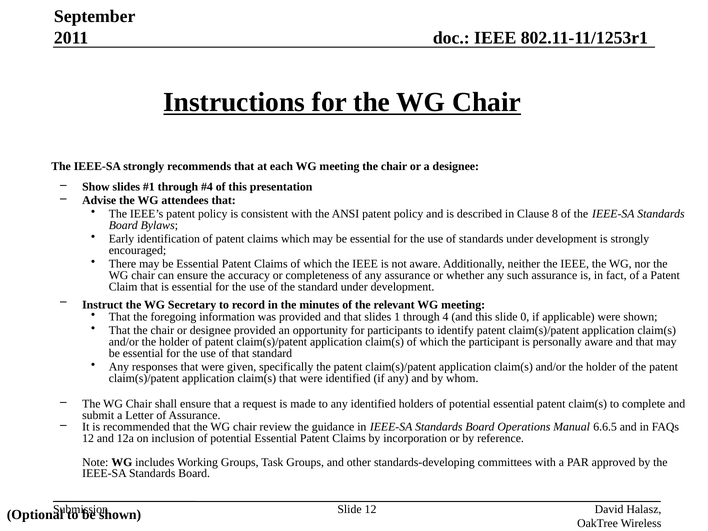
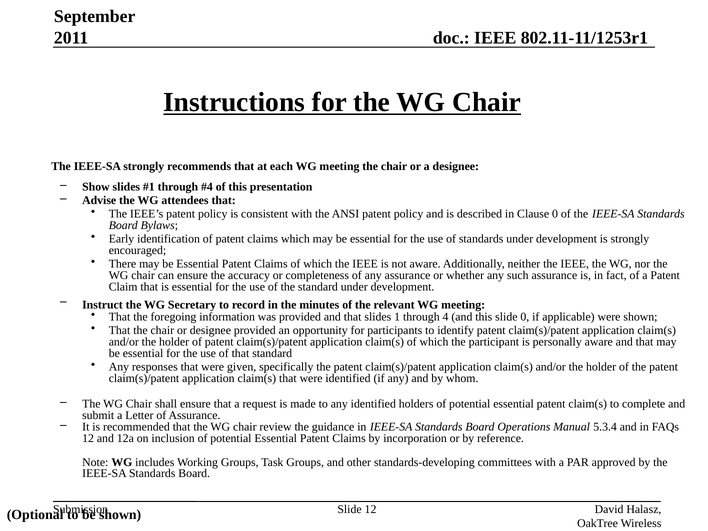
Clause 8: 8 -> 0
6.6.5: 6.6.5 -> 5.3.4
